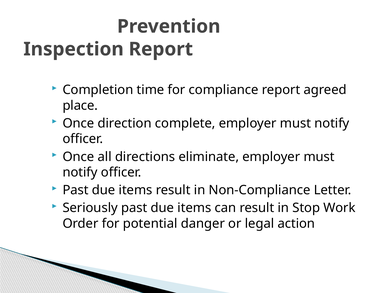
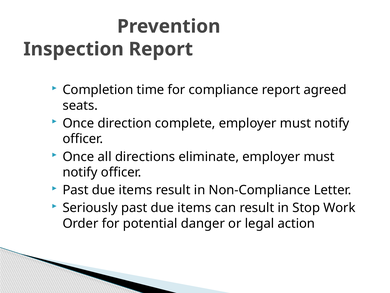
place: place -> seats
